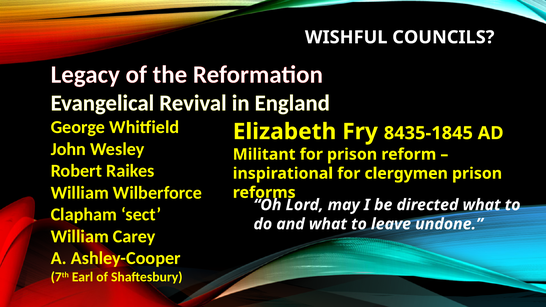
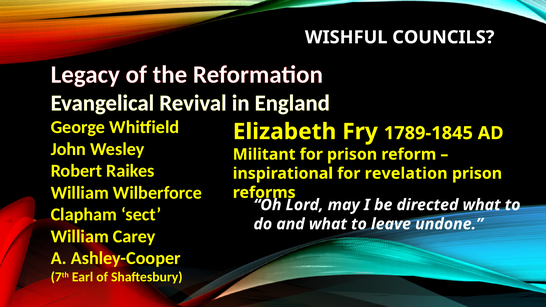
8435-1845: 8435-1845 -> 1789-1845
clergymen: clergymen -> revelation
